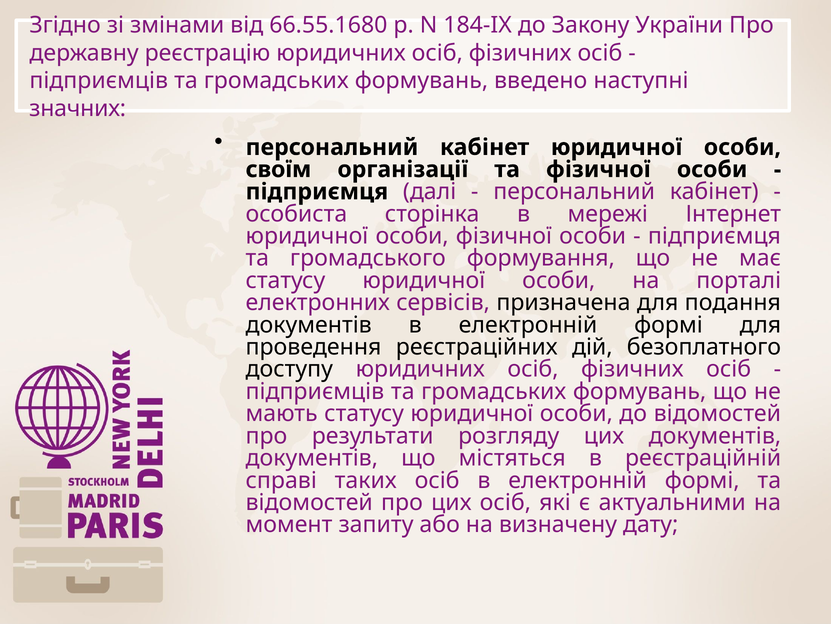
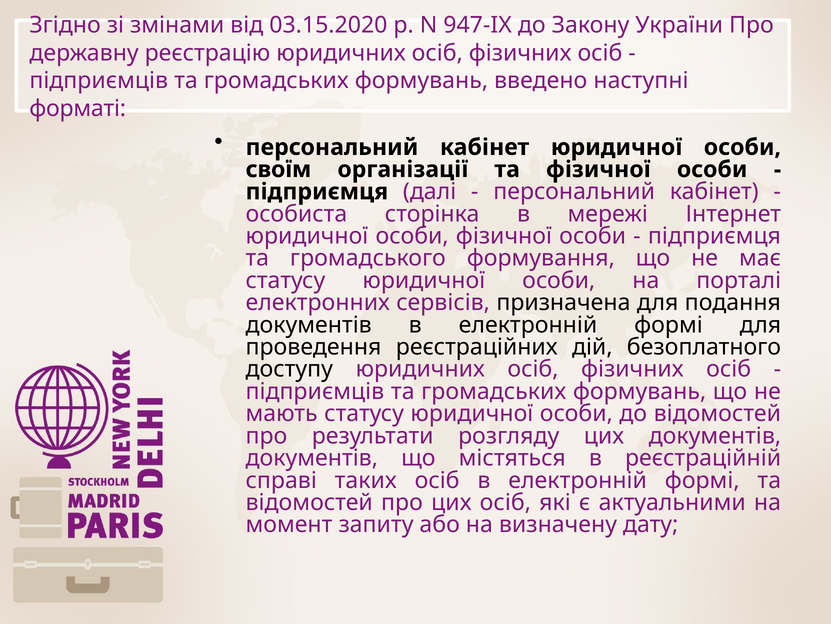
66.55.1680: 66.55.1680 -> 03.15.2020
184-IX: 184-IX -> 947-IX
значних: значних -> форматі
